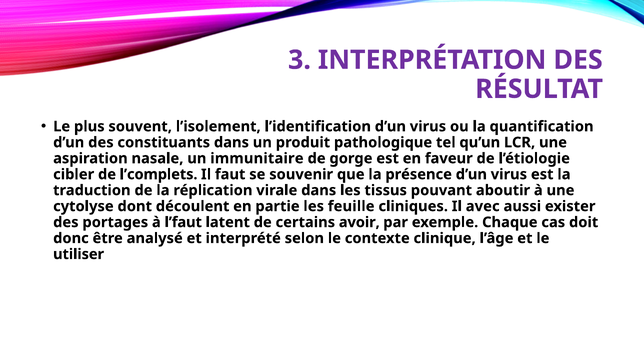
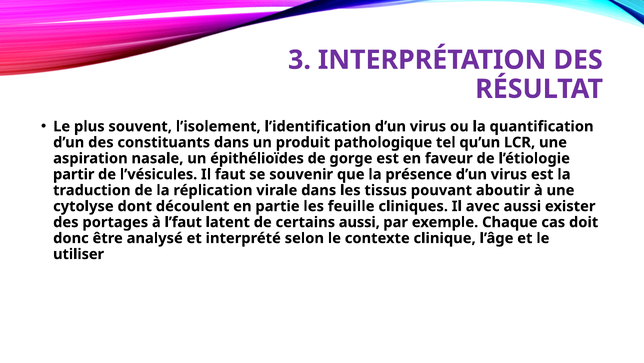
immunitaire: immunitaire -> épithélioïdes
cibler: cibler -> partir
l’complets: l’complets -> l’vésicules
certains avoir: avoir -> aussi
